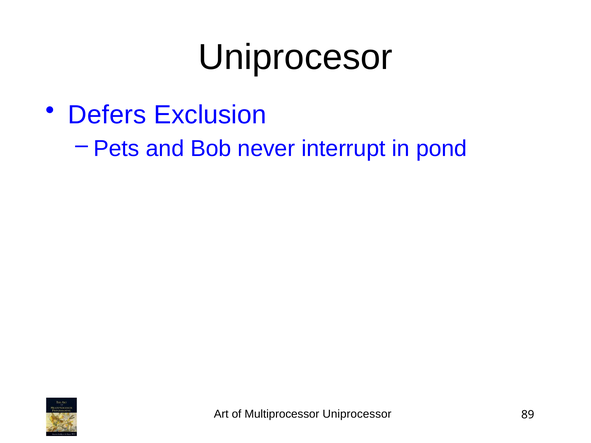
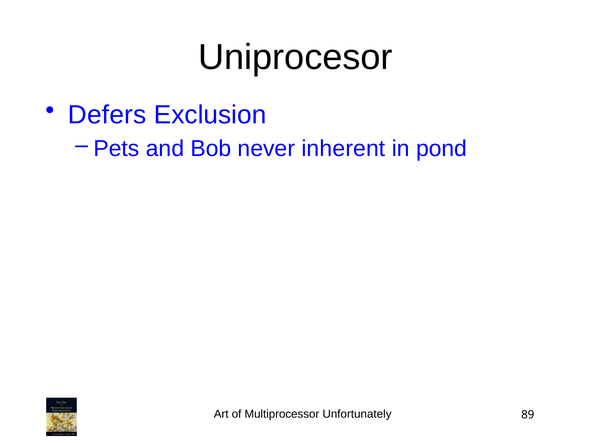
interrupt: interrupt -> inherent
Uniprocessor: Uniprocessor -> Unfortunately
